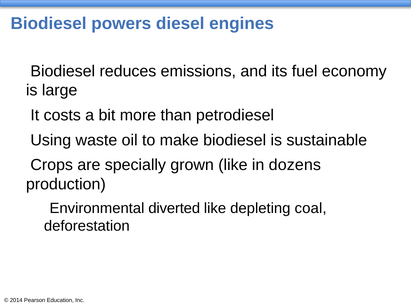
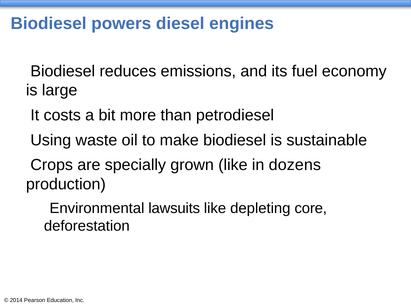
diverted: diverted -> lawsuits
coal: coal -> core
